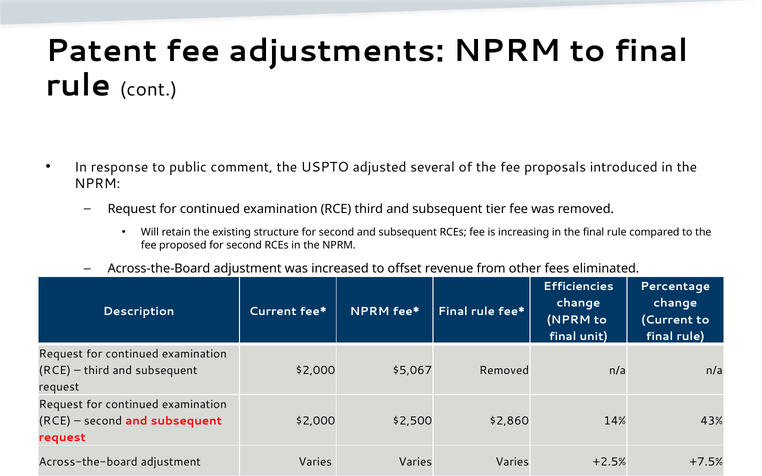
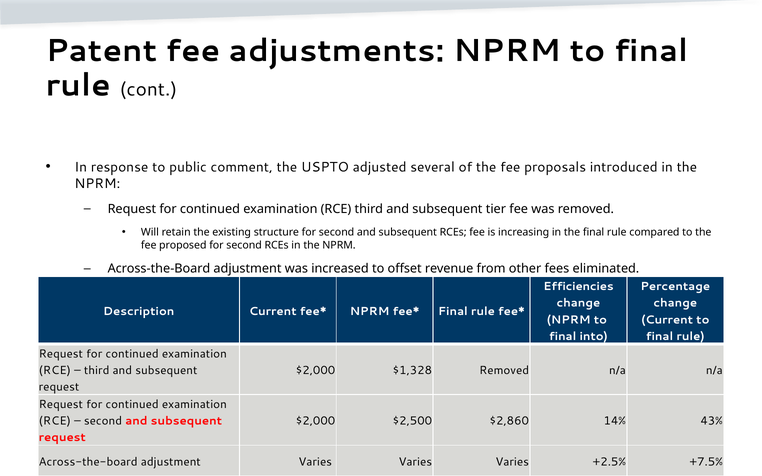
unit: unit -> into
$5,067: $5,067 -> $1,328
